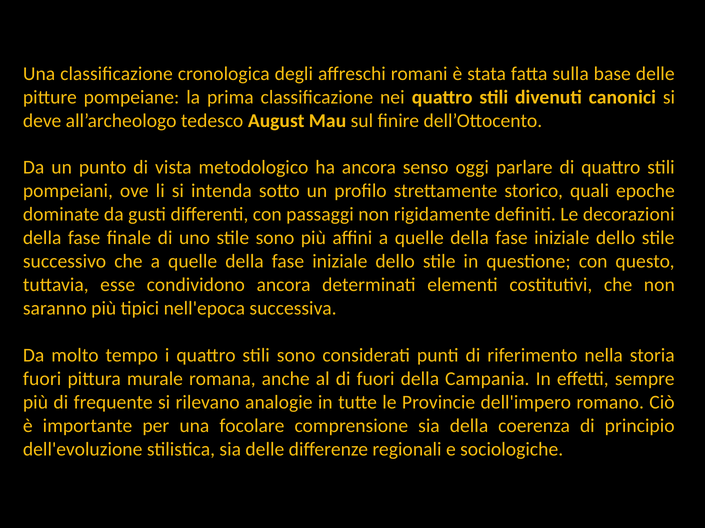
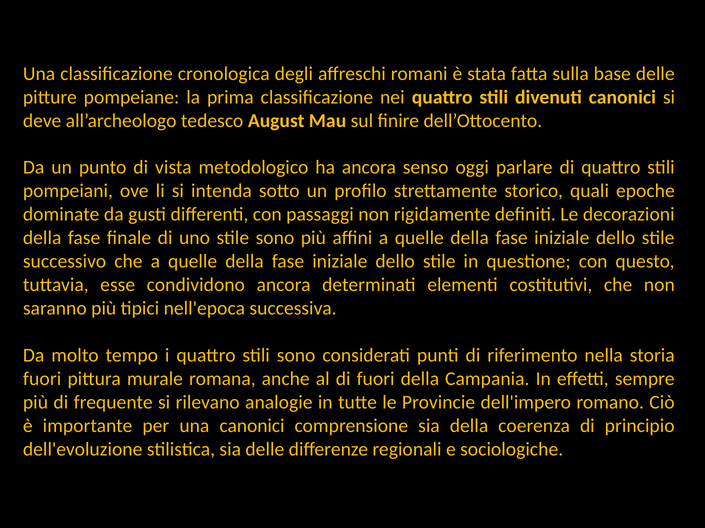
una focolare: focolare -> canonici
